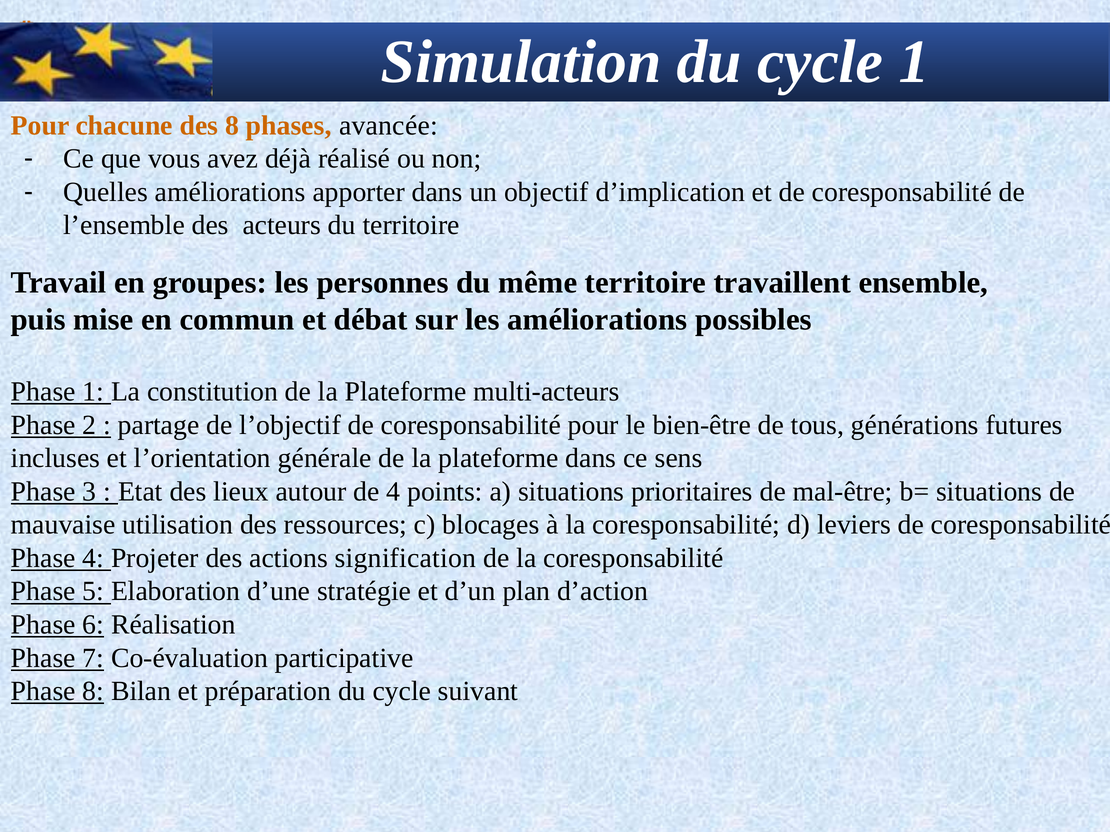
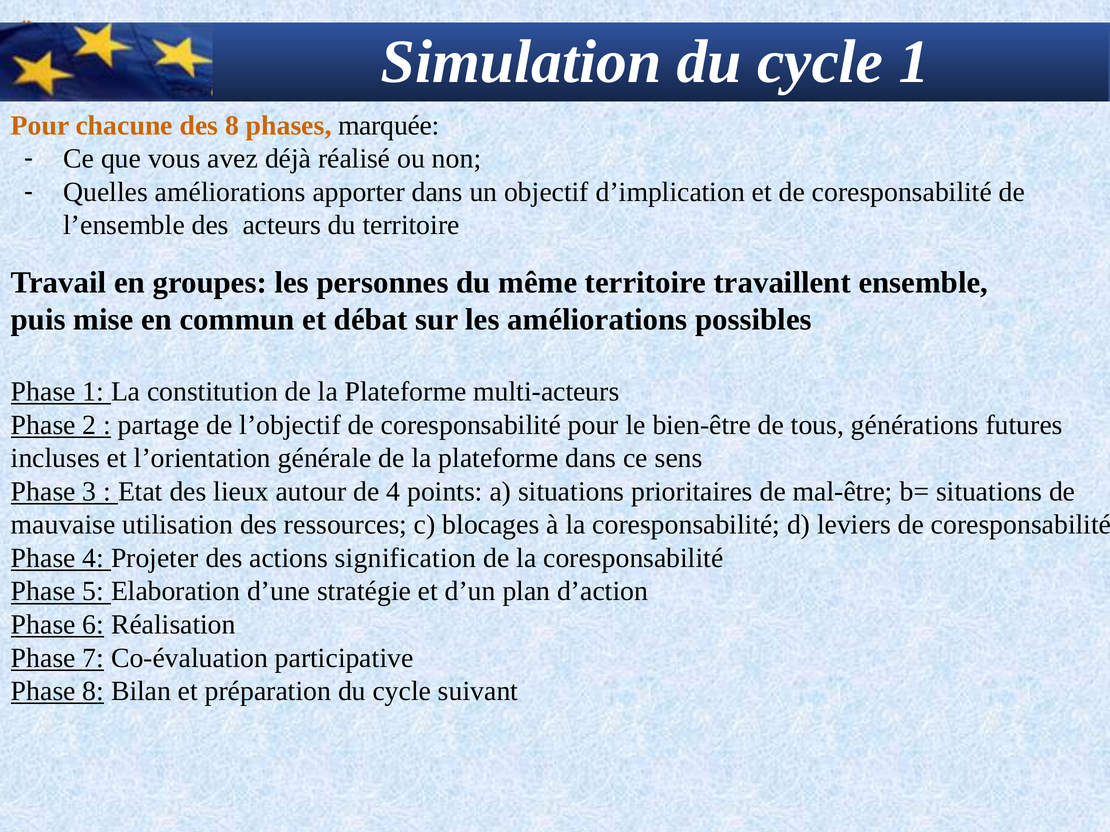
avancée: avancée -> marquée
